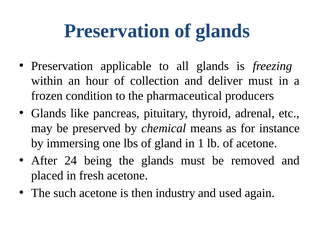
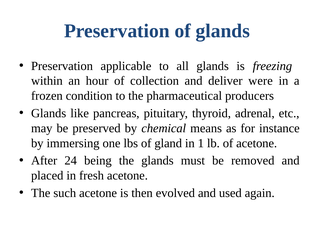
deliver must: must -> were
industry: industry -> evolved
